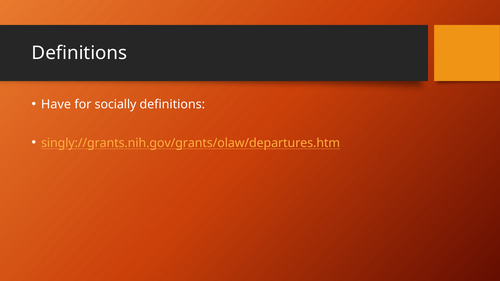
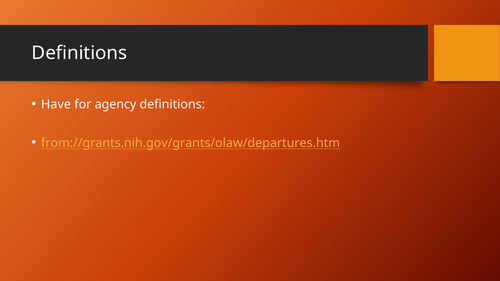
socially: socially -> agency
singly://grants.nih.gov/grants/olaw/departures.htm: singly://grants.nih.gov/grants/olaw/departures.htm -> from://grants.nih.gov/grants/olaw/departures.htm
